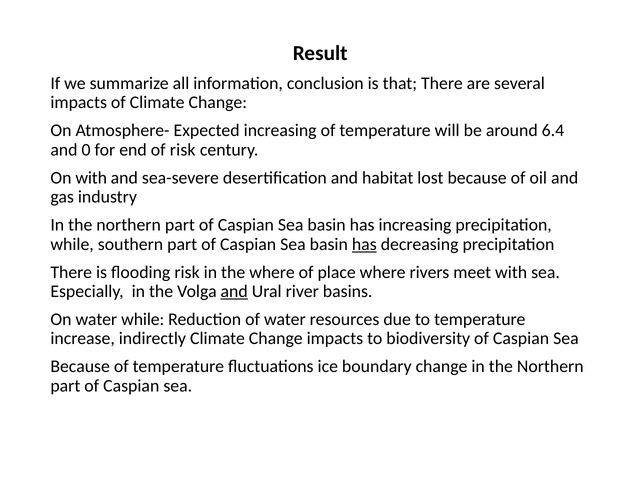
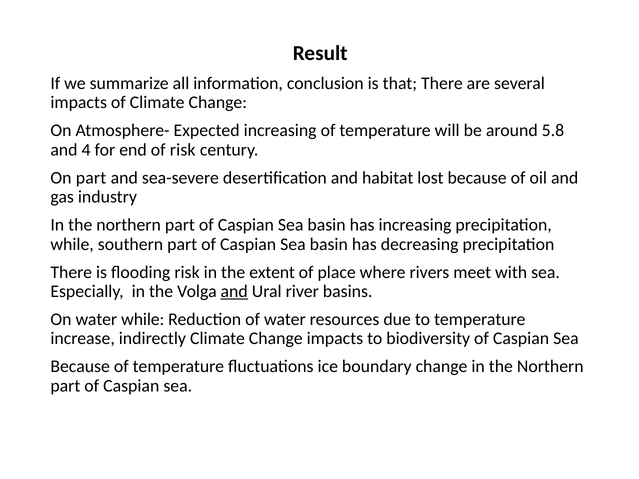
6.4: 6.4 -> 5.8
0: 0 -> 4
On with: with -> part
has at (364, 244) underline: present -> none
the where: where -> extent
